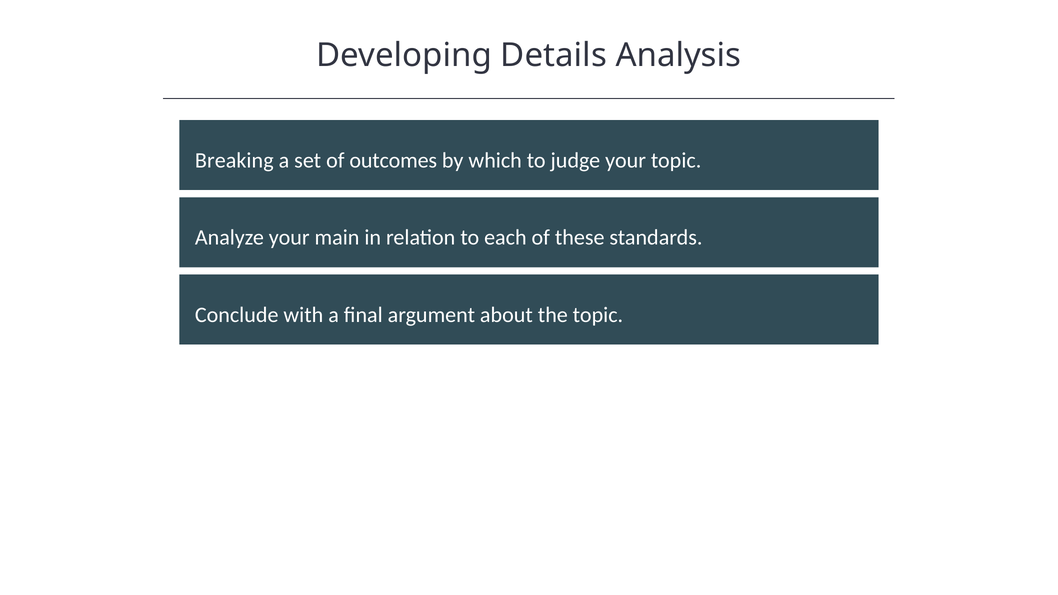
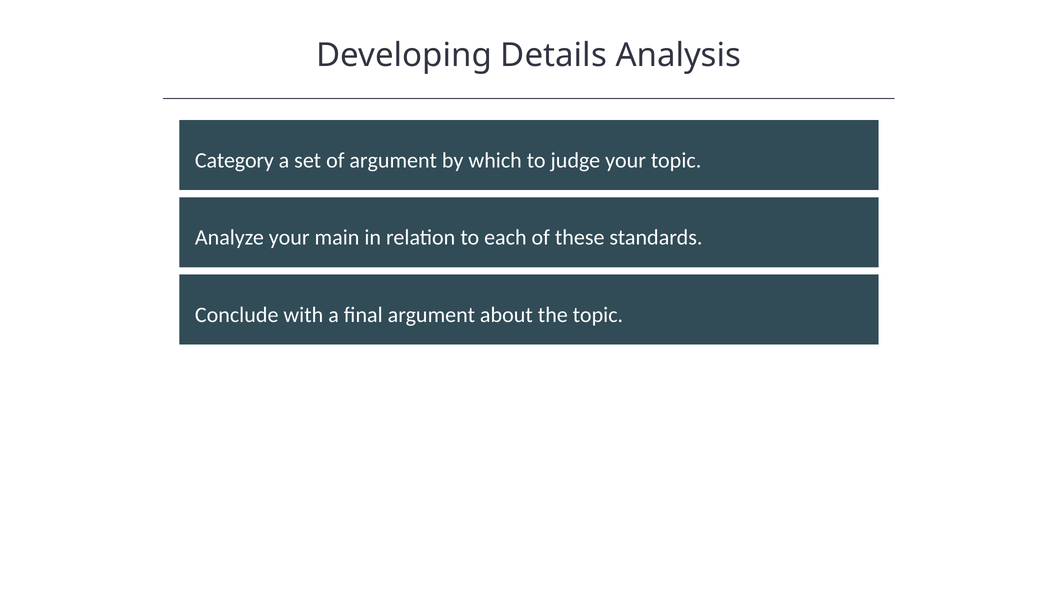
Breaking: Breaking -> Category
of outcomes: outcomes -> argument
